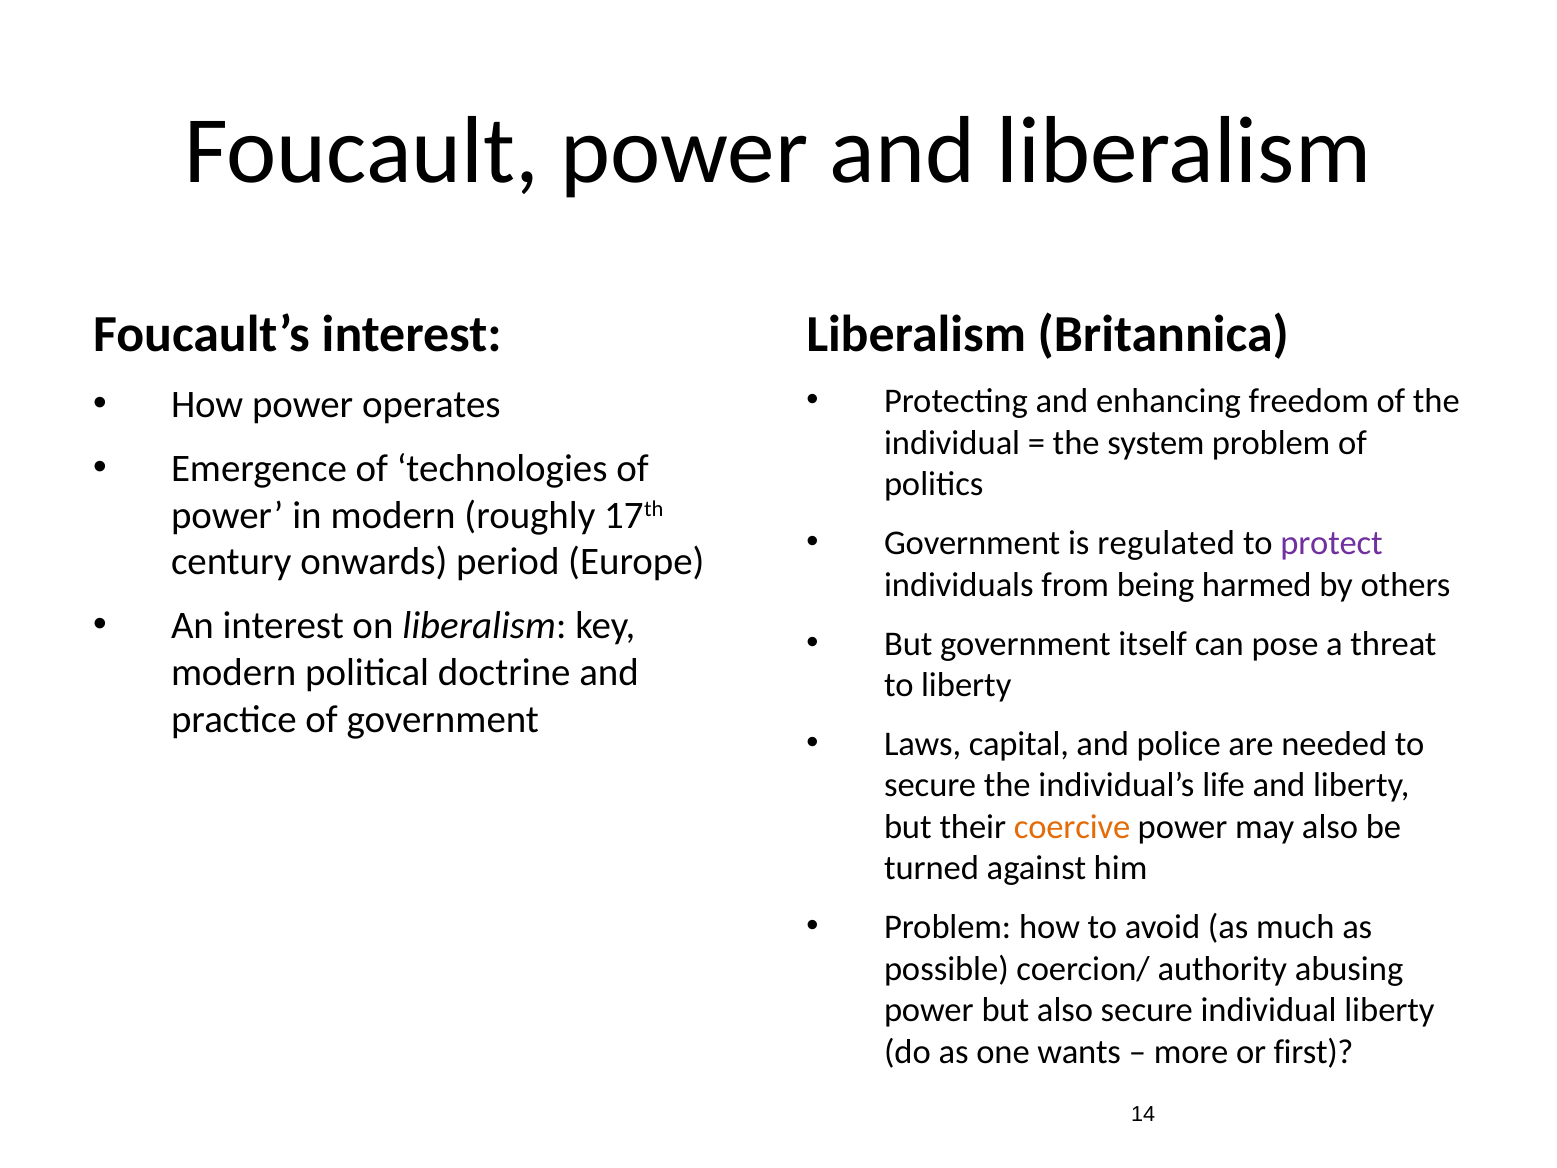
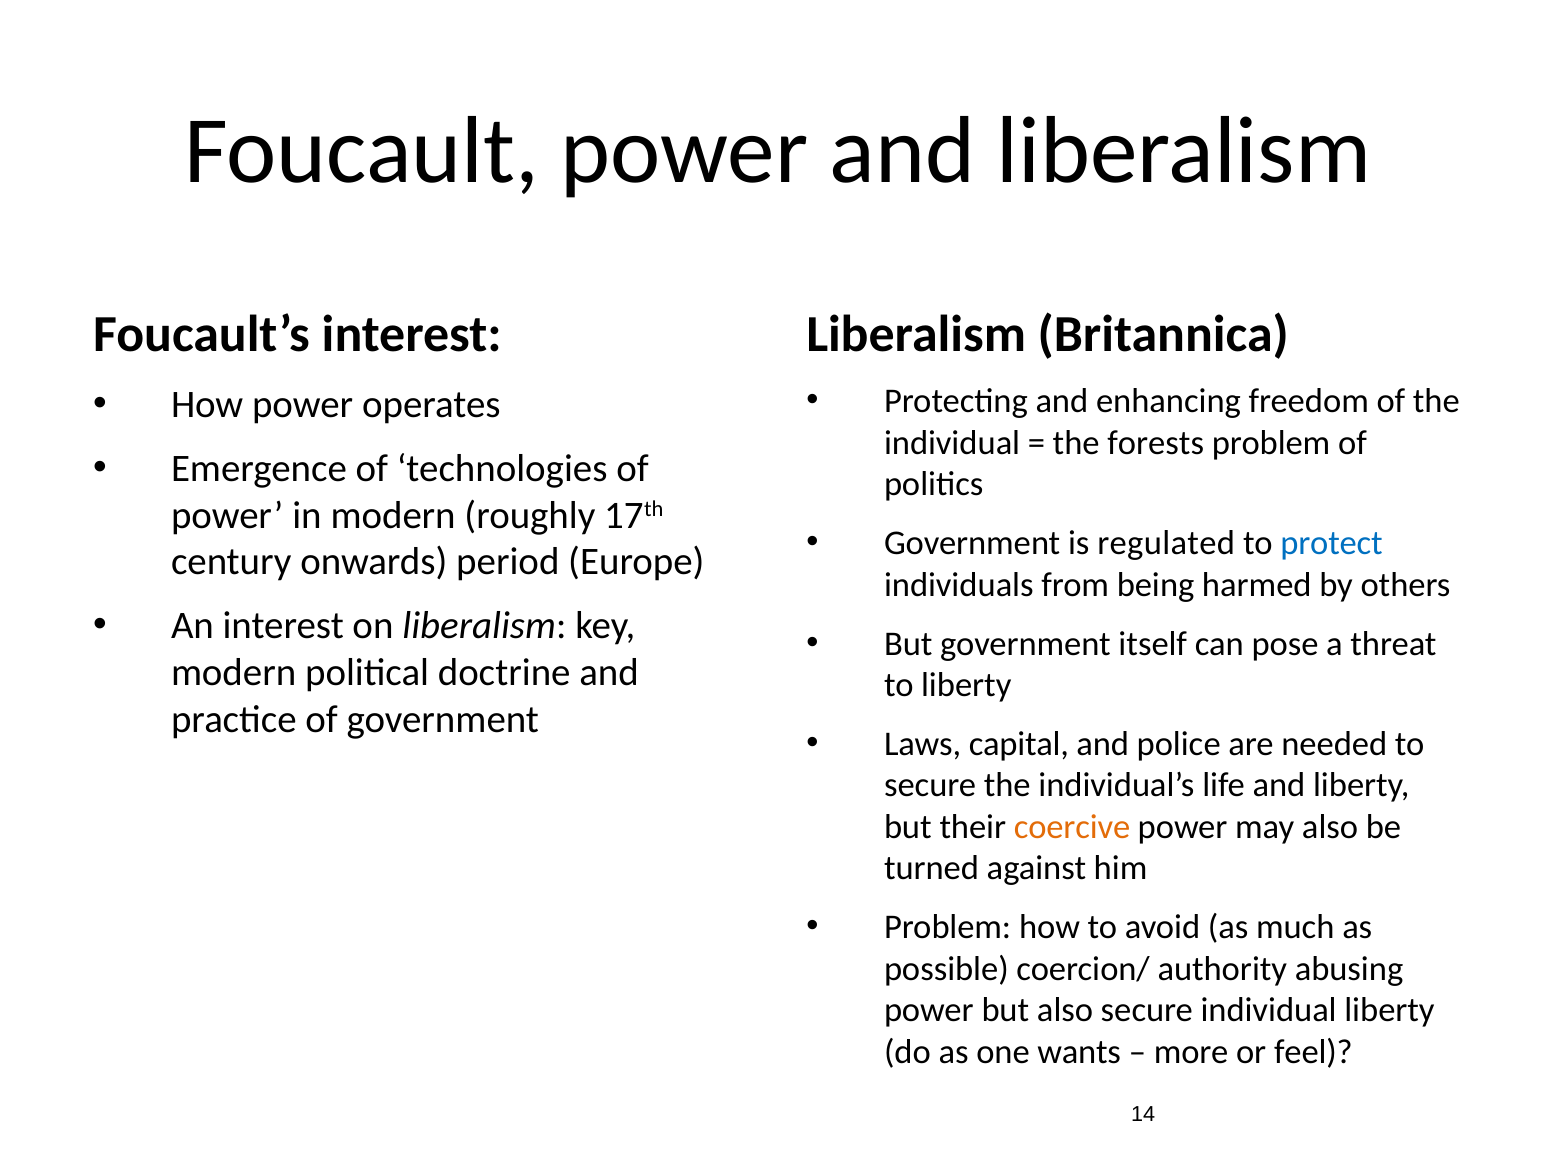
system: system -> forests
protect colour: purple -> blue
first: first -> feel
